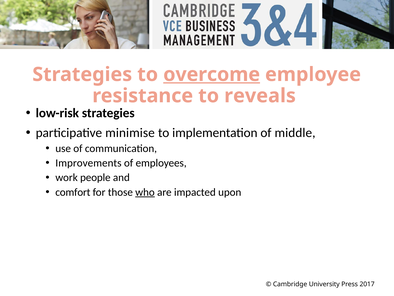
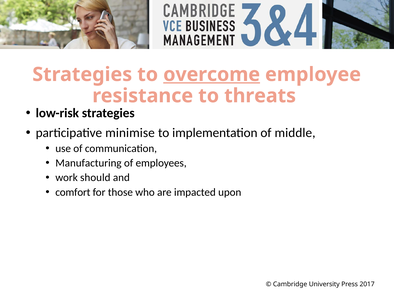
reveals: reveals -> threats
Improvements: Improvements -> Manufacturing
people: people -> should
who underline: present -> none
